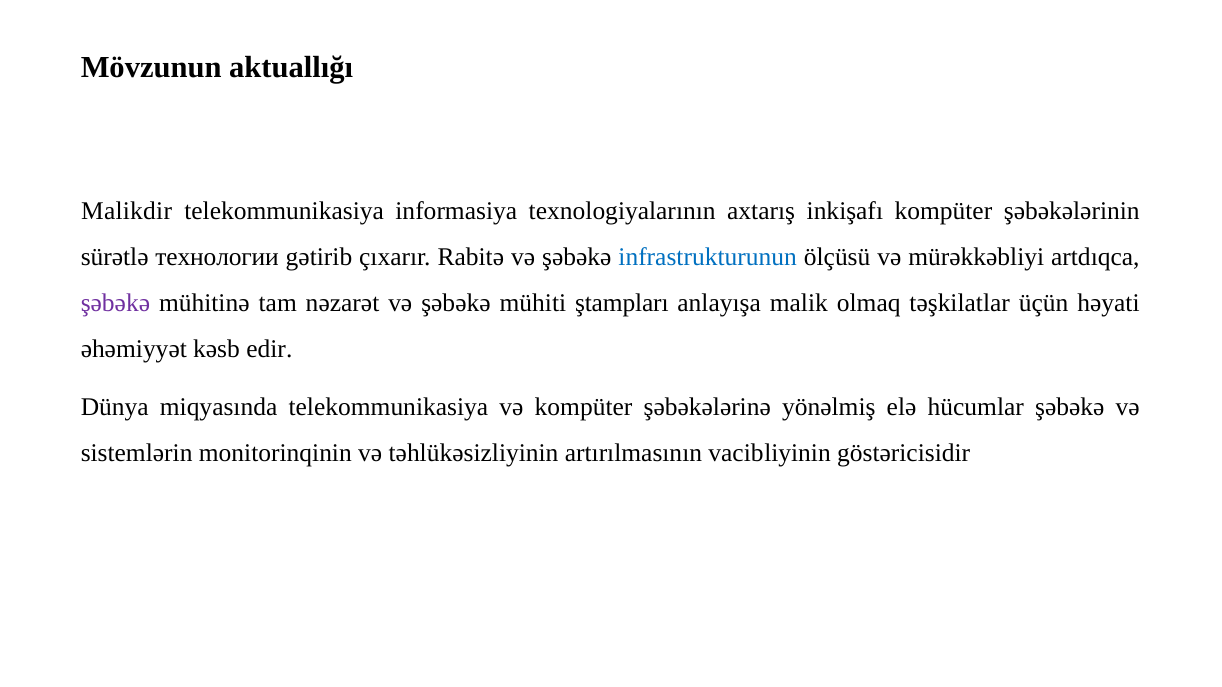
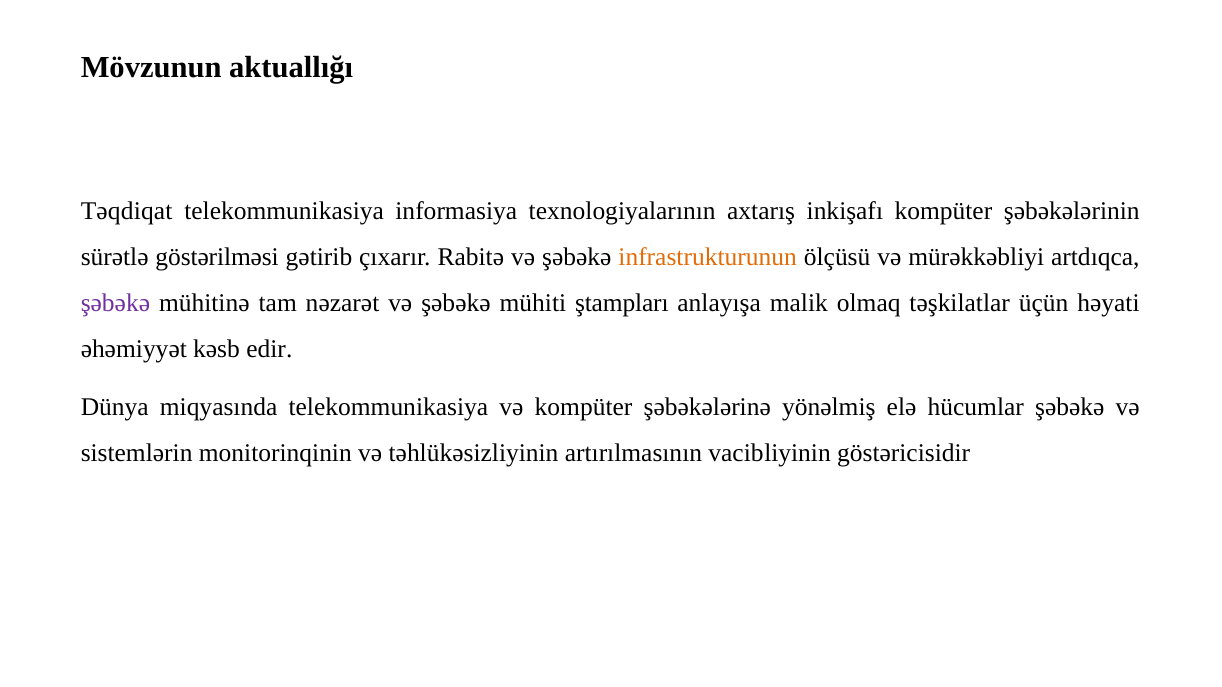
Malikdir: Malikdir -> Təqdiqat
технологии: технологии -> göstərilməsi
infrastrukturunun colour: blue -> orange
